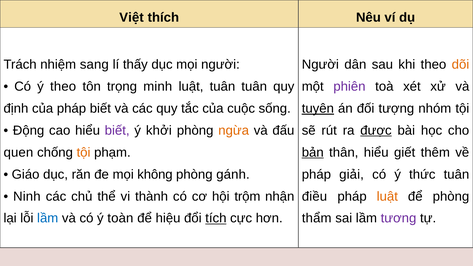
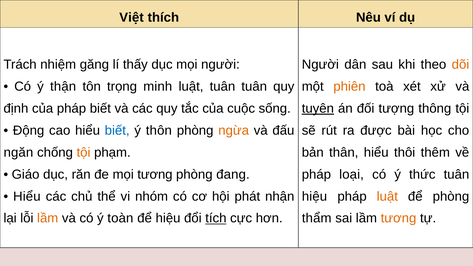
sang: sang -> găng
ý theo: theo -> thận
phiên colour: purple -> orange
nhóm: nhóm -> thông
biết at (117, 130) colour: purple -> blue
khởi: khởi -> thôn
được underline: present -> none
quen: quen -> ngăn
bản underline: present -> none
giết: giết -> thôi
mọi không: không -> tương
gánh: gánh -> đang
giải: giải -> loại
Ninh at (27, 196): Ninh -> Hiểu
thành: thành -> nhóm
trộm: trộm -> phát
điều at (315, 196): điều -> hiệu
lầm at (48, 218) colour: blue -> orange
tương at (399, 218) colour: purple -> orange
